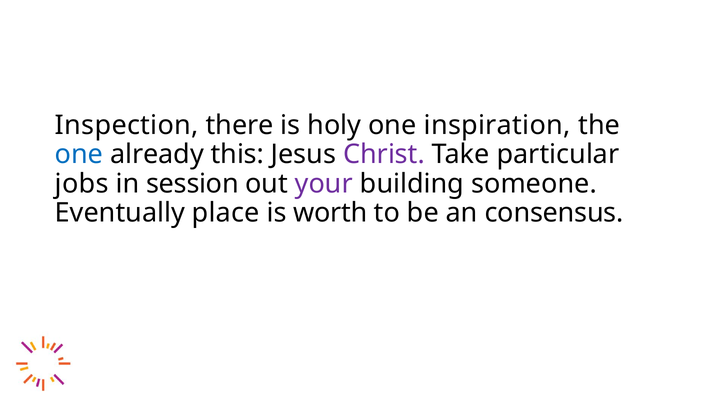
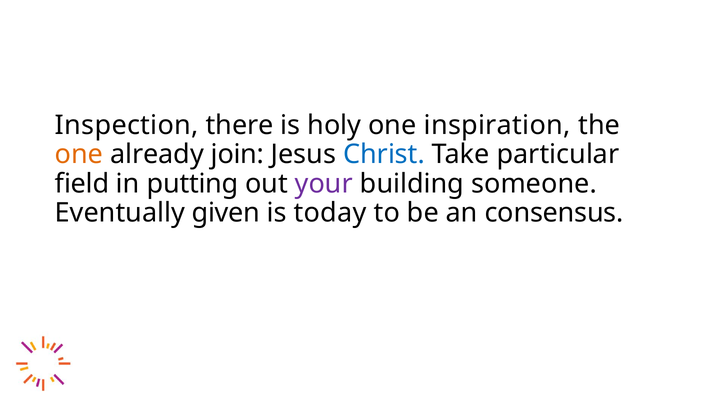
one at (79, 154) colour: blue -> orange
this: this -> join
Christ colour: purple -> blue
jobs: jobs -> field
session: session -> putting
place: place -> given
worth: worth -> today
